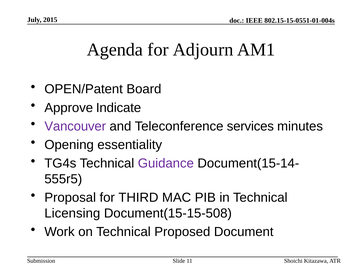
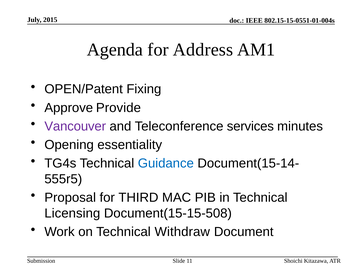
Adjourn: Adjourn -> Address
Board: Board -> Fixing
Indicate: Indicate -> Provide
Guidance colour: purple -> blue
Proposed: Proposed -> Withdraw
